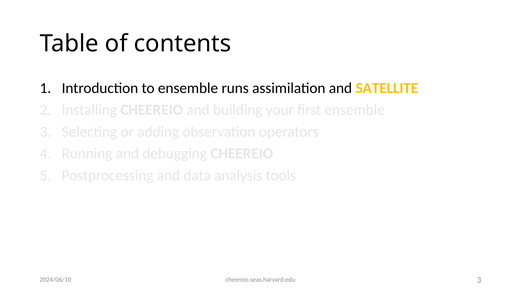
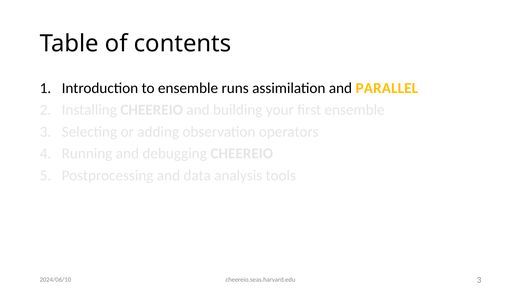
SATELLITE: SATELLITE -> PARALLEL
